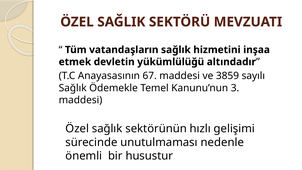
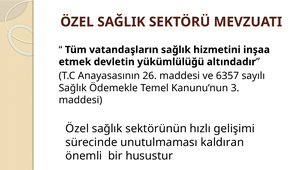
67: 67 -> 26
3859: 3859 -> 6357
nedenle: nedenle -> kaldıran
